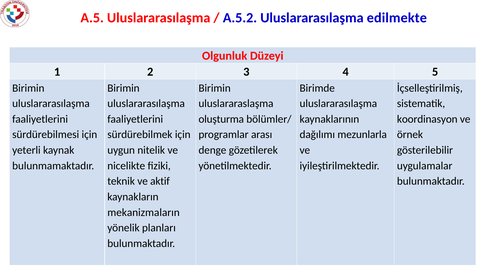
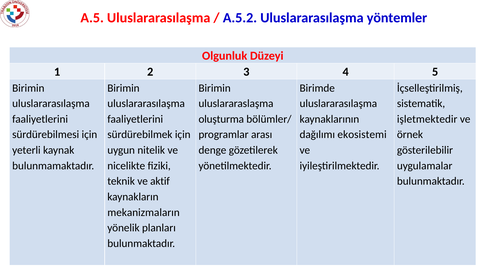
edilmekte: edilmekte -> yöntemler
koordinasyon: koordinasyon -> işletmektedir
mezunlarla: mezunlarla -> ekosistemi
